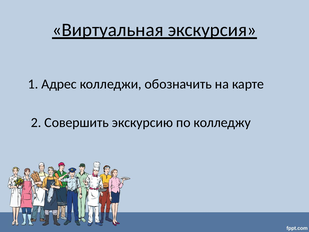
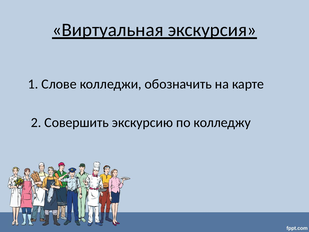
Адрес: Адрес -> Слове
